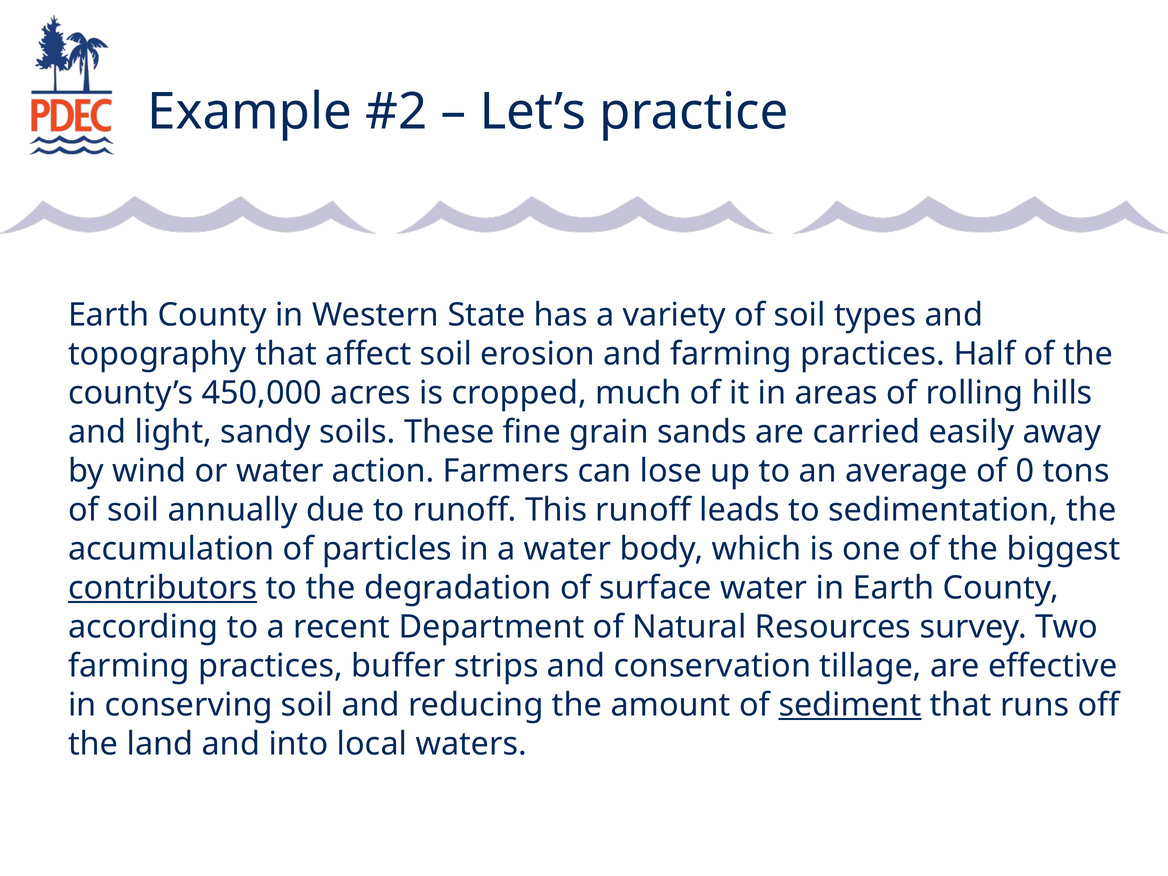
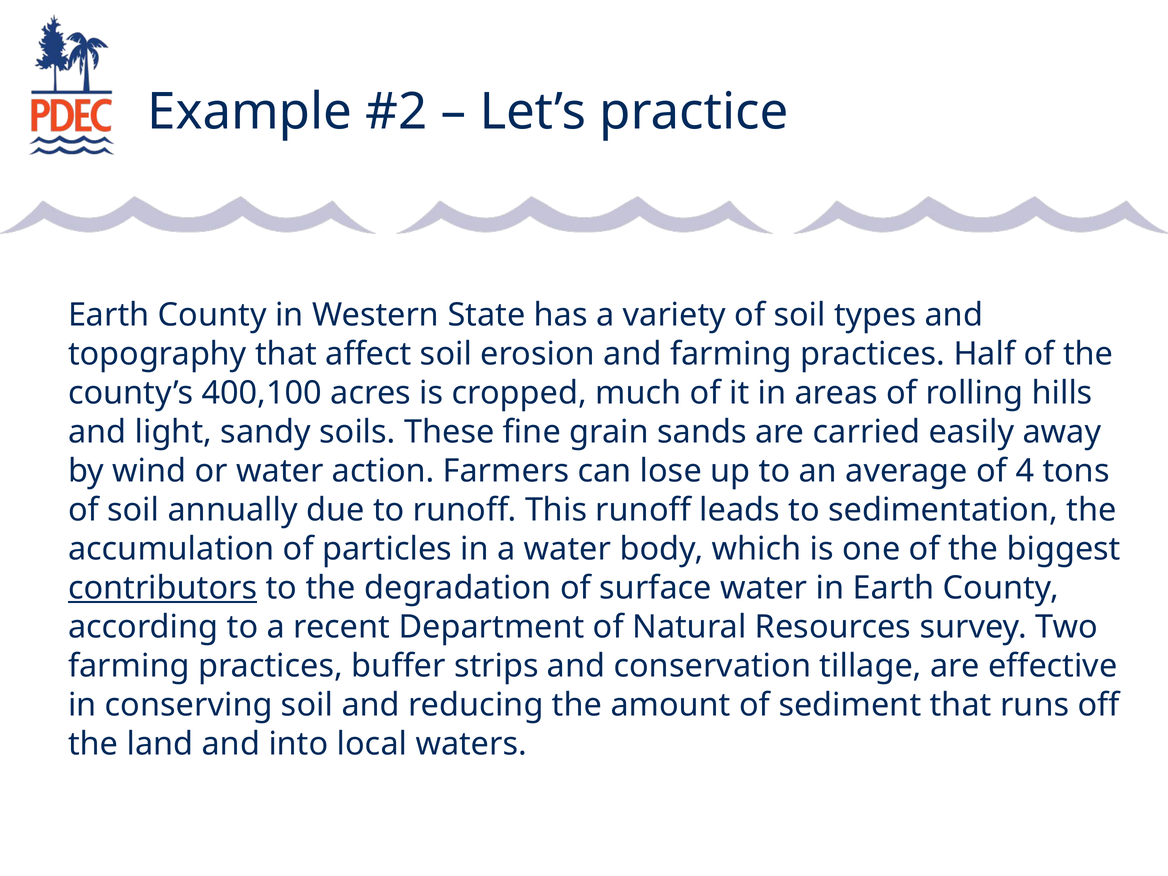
450,000: 450,000 -> 400,100
0: 0 -> 4
sediment underline: present -> none
